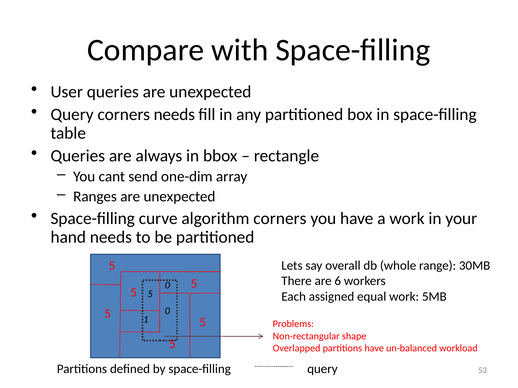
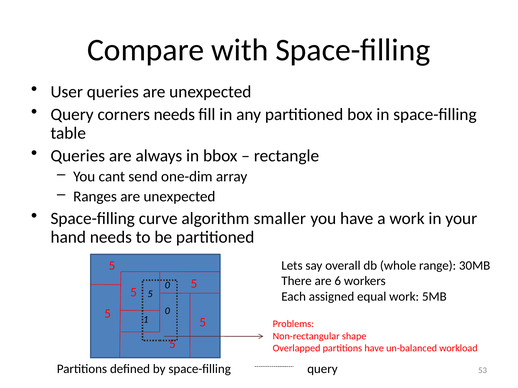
algorithm corners: corners -> smaller
